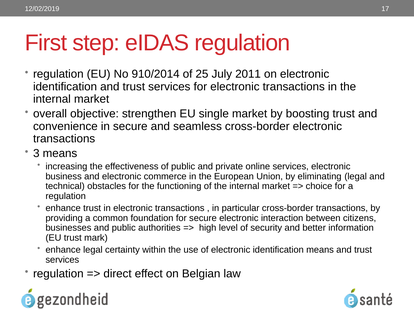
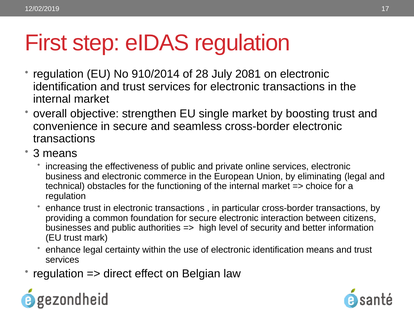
25: 25 -> 28
2011: 2011 -> 2081
